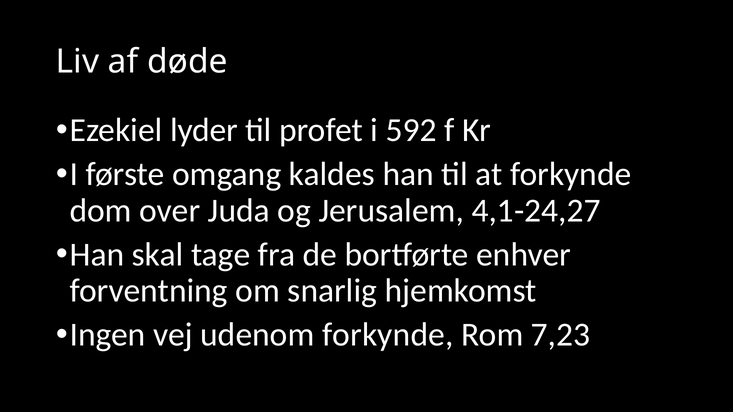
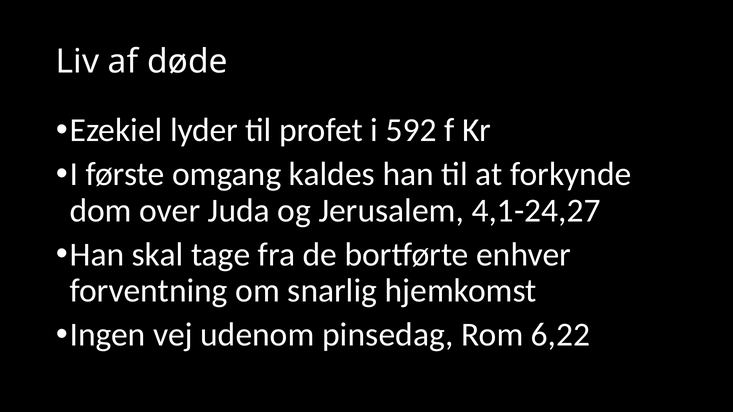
udenom forkynde: forkynde -> pinsedag
7,23: 7,23 -> 6,22
